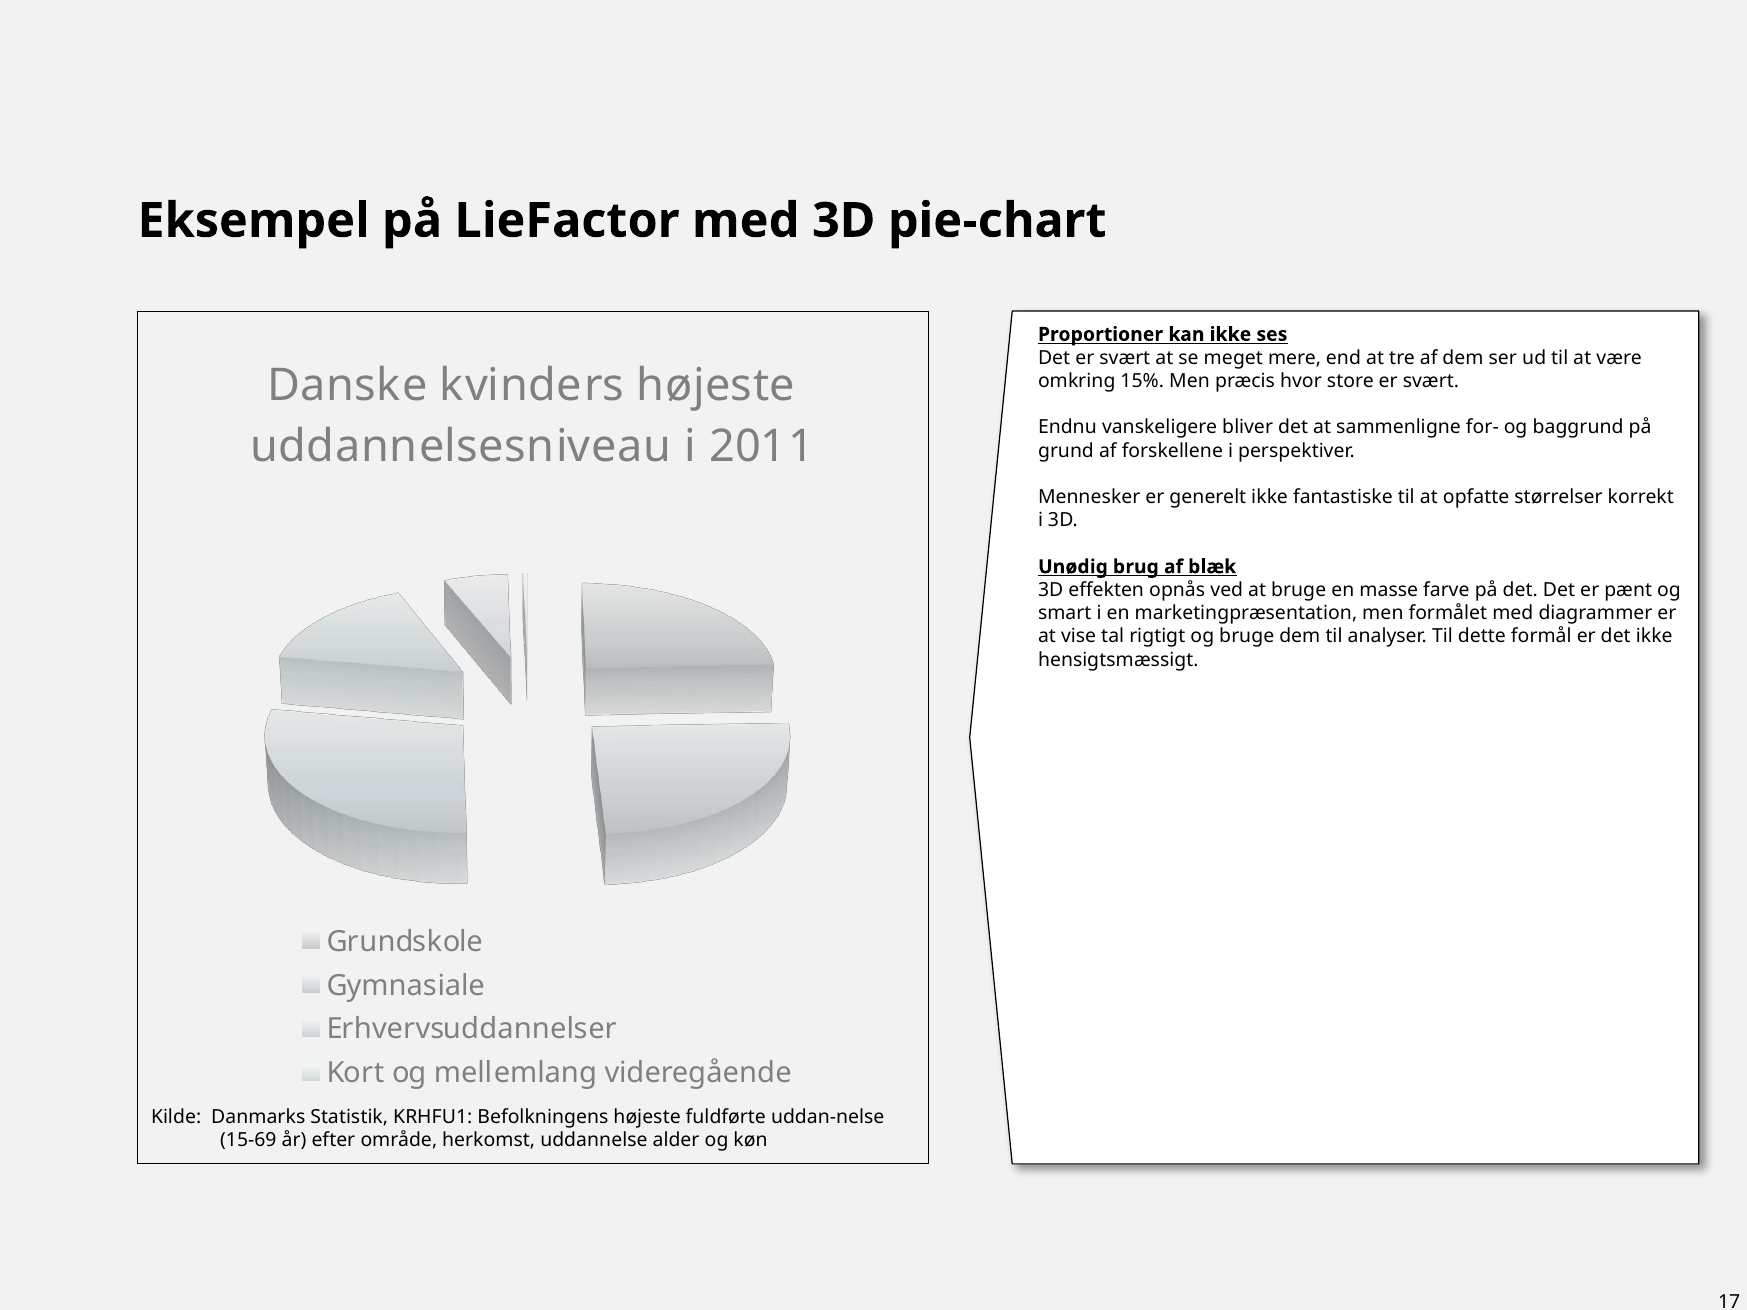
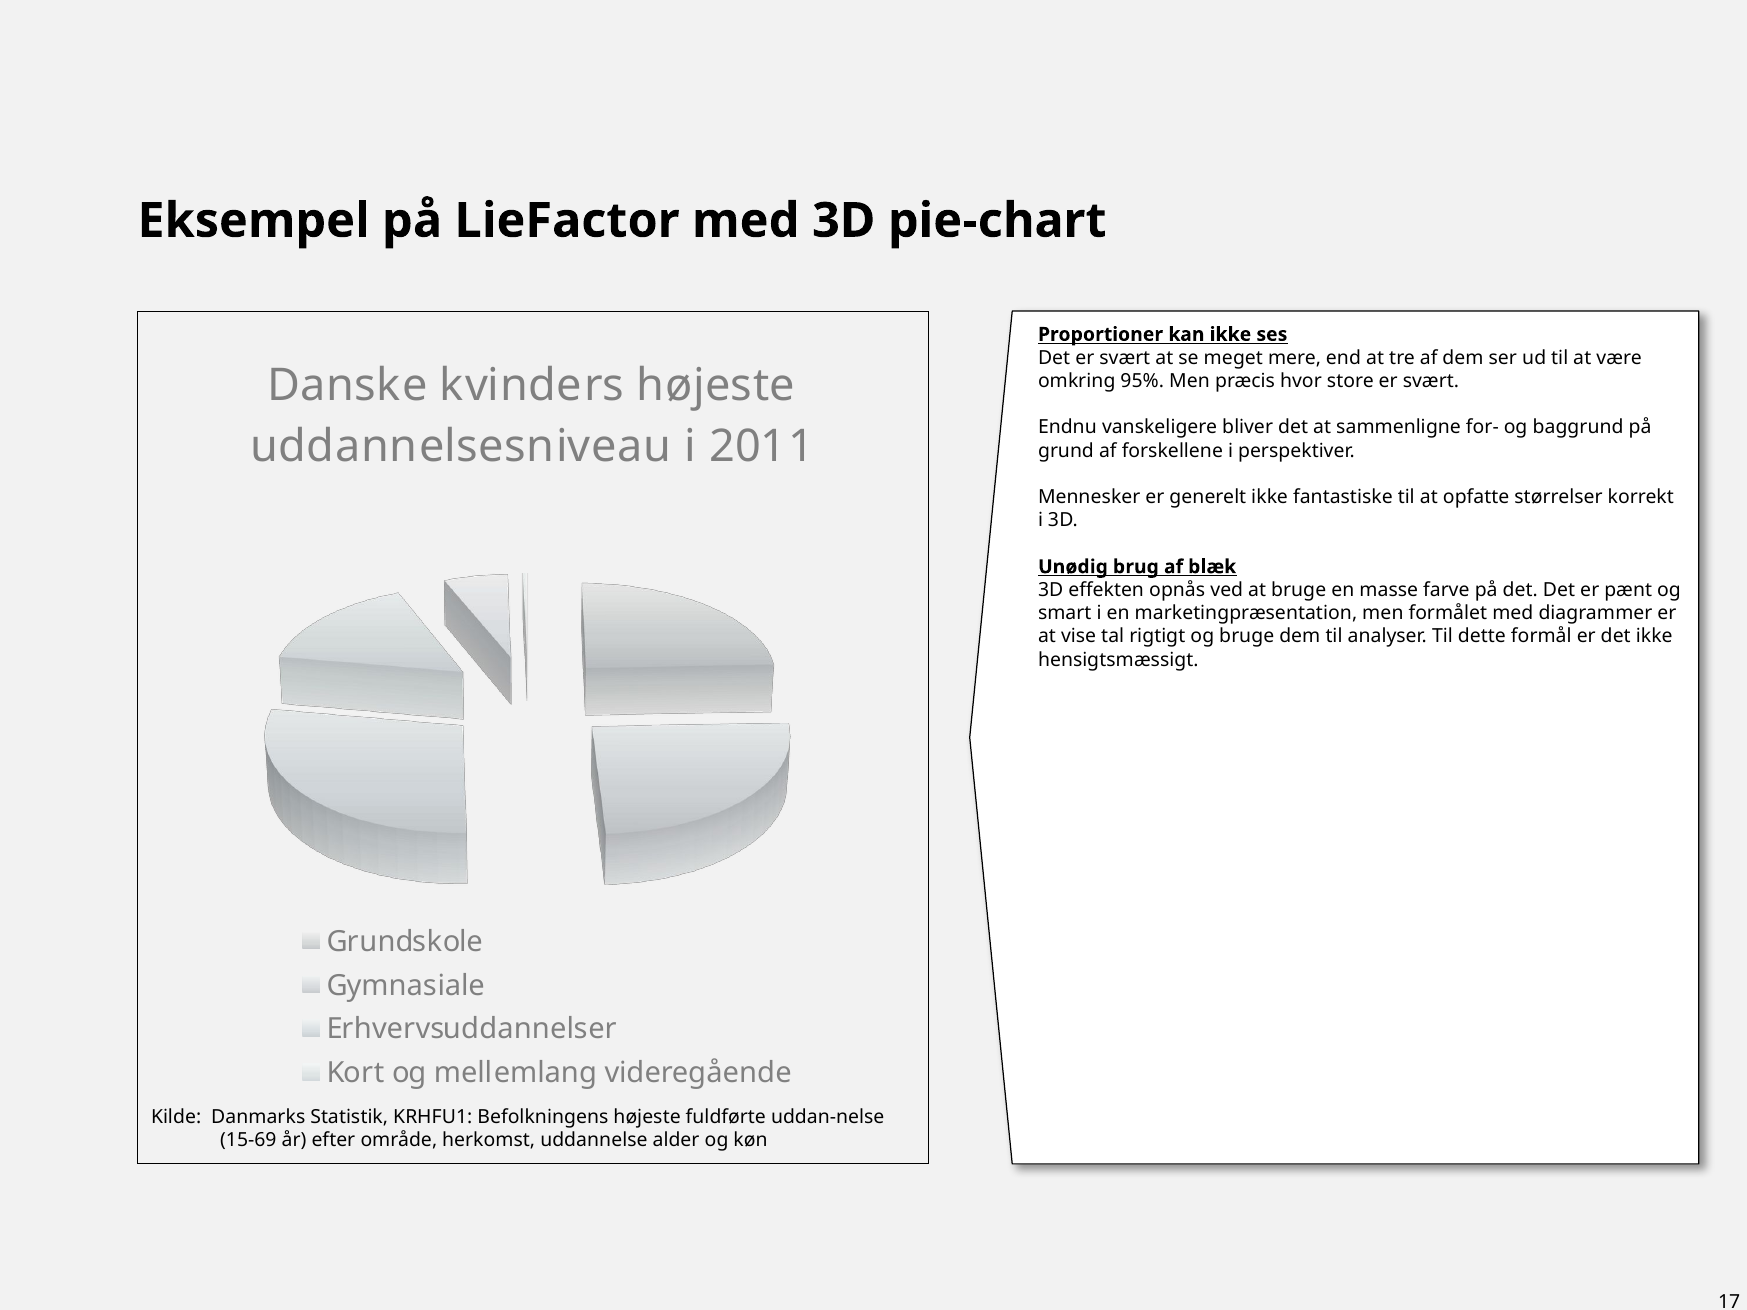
15%: 15% -> 95%
